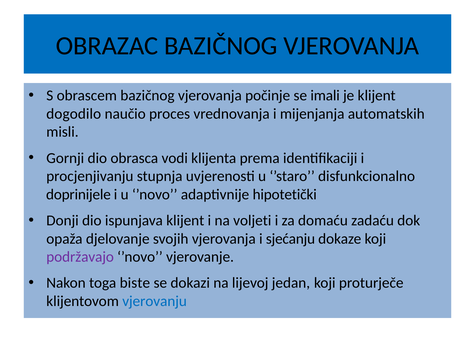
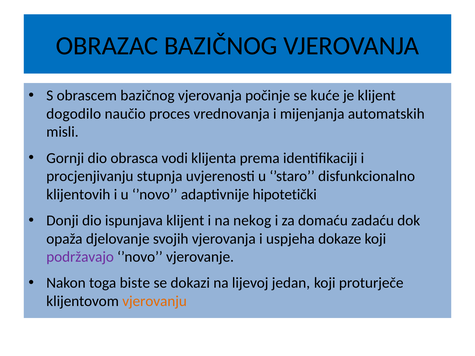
imali: imali -> kuće
doprinijele: doprinijele -> klijentovih
voljeti: voljeti -> nekog
sjećanju: sjećanju -> uspjeha
vjerovanju colour: blue -> orange
